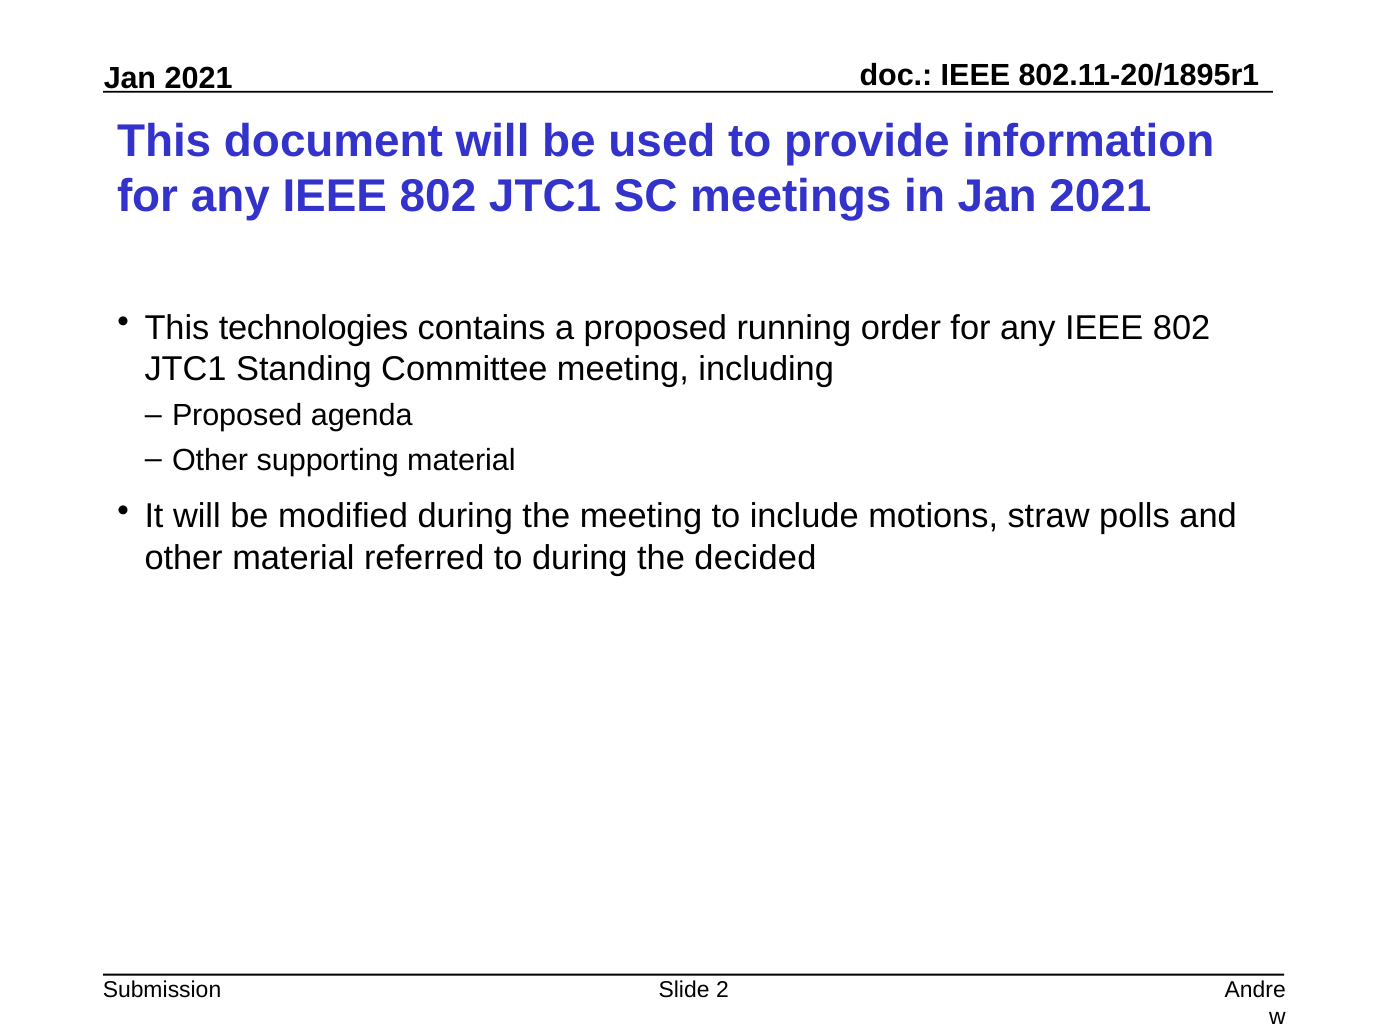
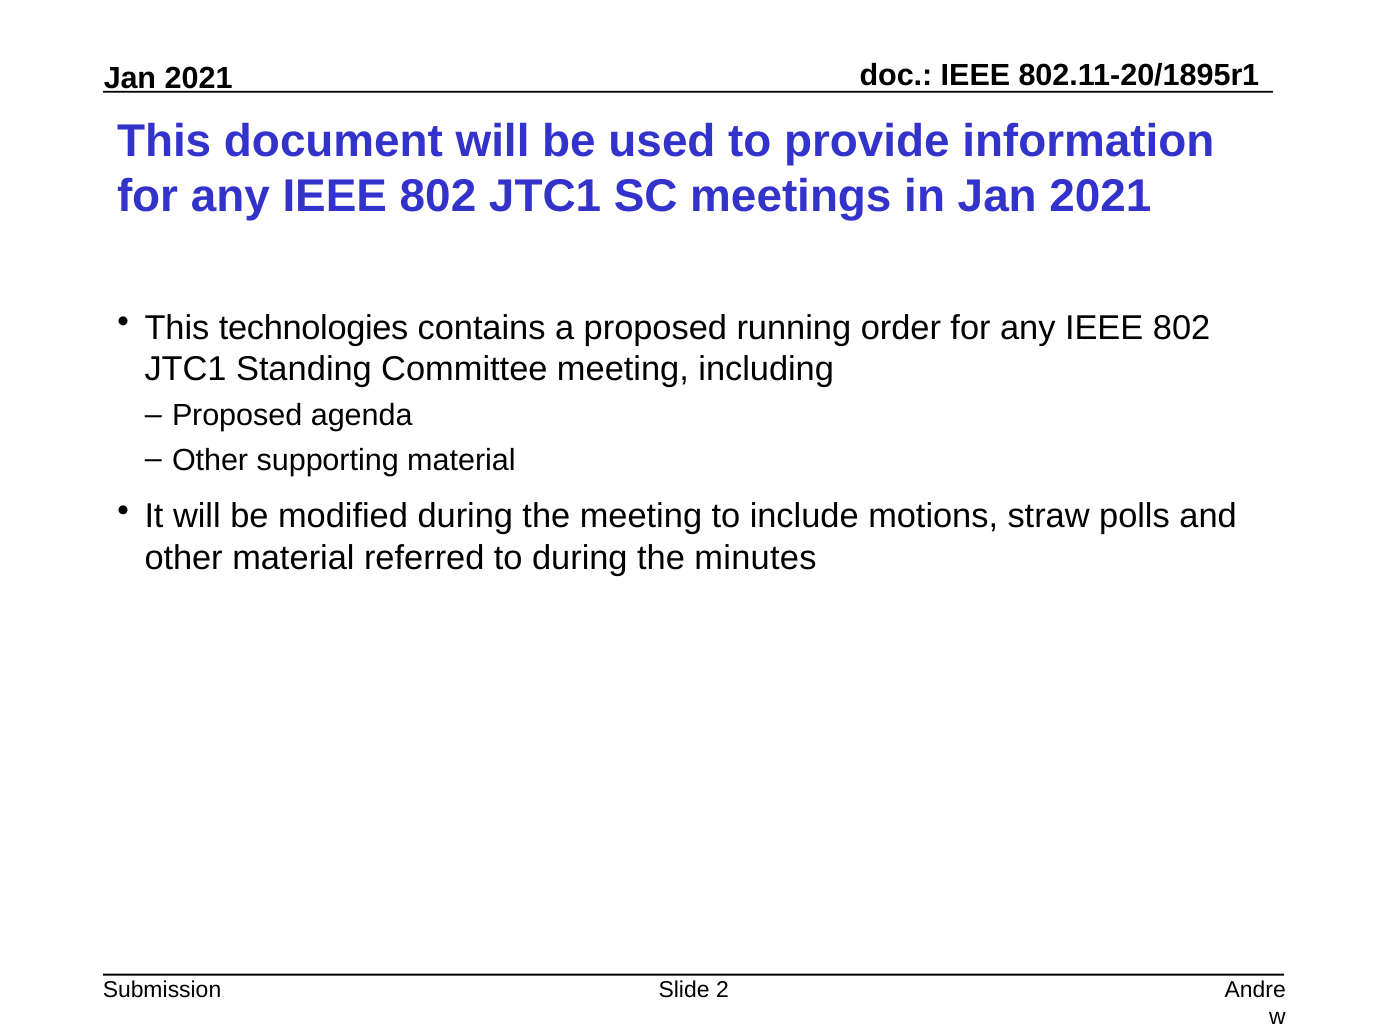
decided: decided -> minutes
